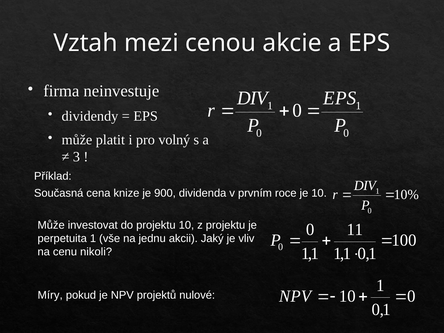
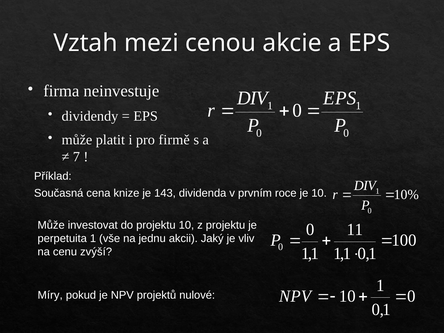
volný: volný -> firmě
3: 3 -> 7
900: 900 -> 143
nikoli: nikoli -> zvýší
